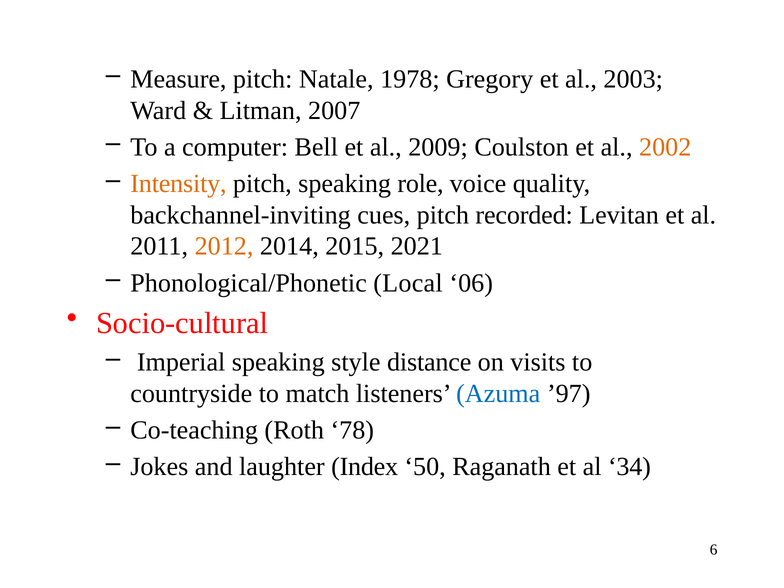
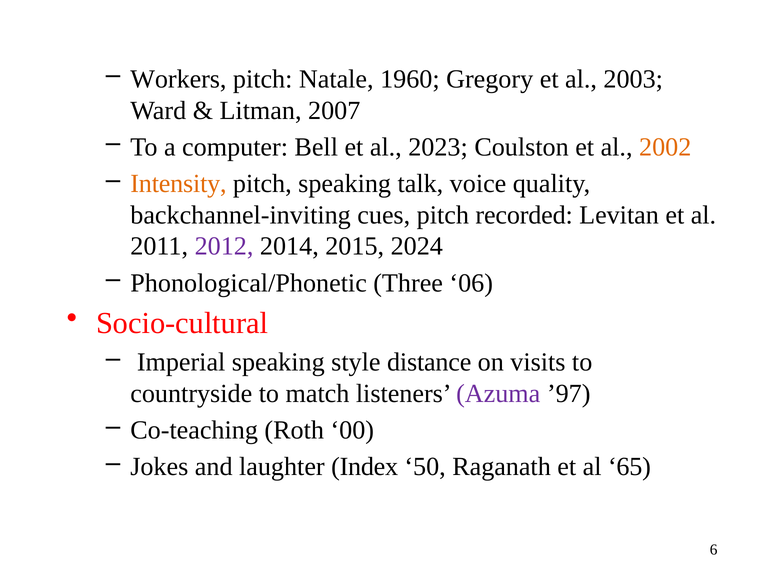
Measure: Measure -> Workers
1978: 1978 -> 1960
2009: 2009 -> 2023
role: role -> talk
2012 colour: orange -> purple
2021: 2021 -> 2024
Local: Local -> Three
Azuma colour: blue -> purple
78: 78 -> 00
34: 34 -> 65
